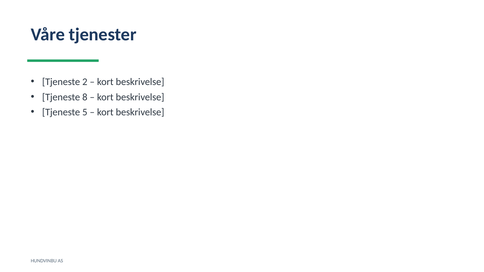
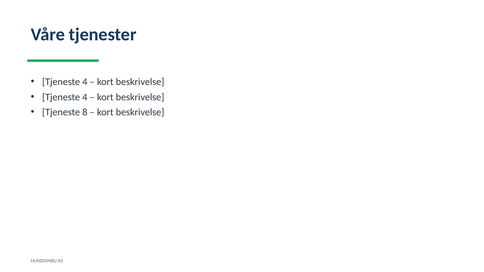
2 at (85, 82): 2 -> 4
8 at (85, 97): 8 -> 4
5: 5 -> 8
